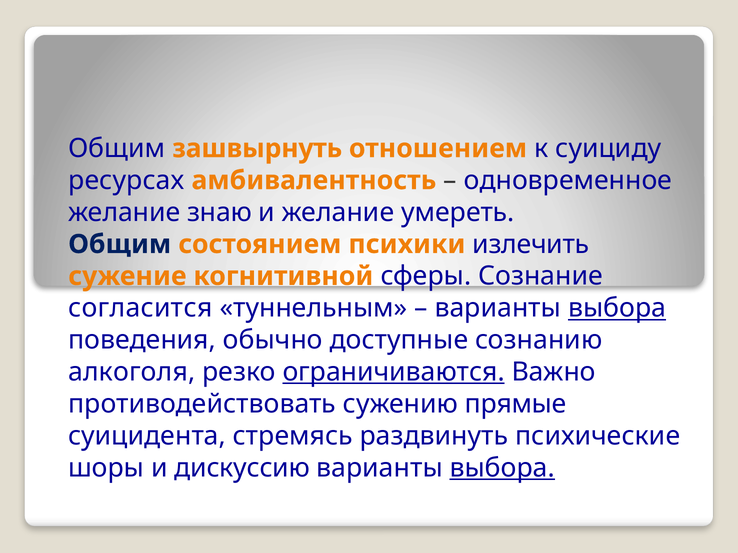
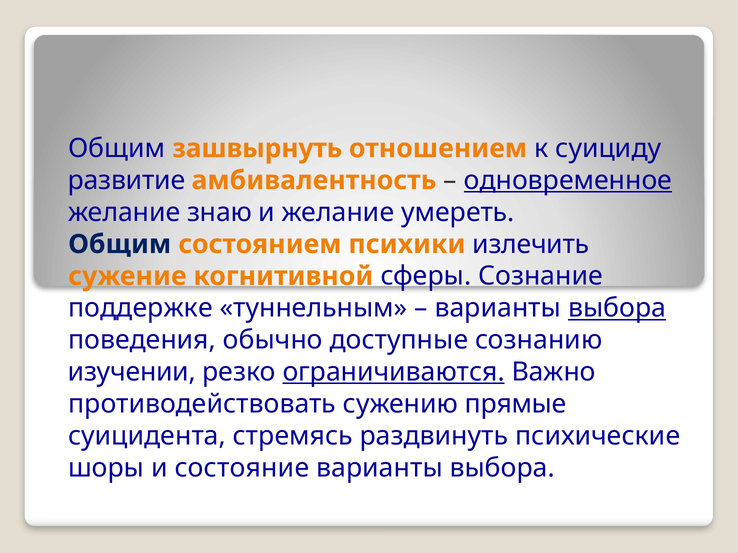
ресурсах: ресурсах -> развитие
одновременное underline: none -> present
согласится: согласится -> поддержке
алкоголя: алкоголя -> изучении
дискуссию: дискуссию -> состояние
выбора at (502, 468) underline: present -> none
